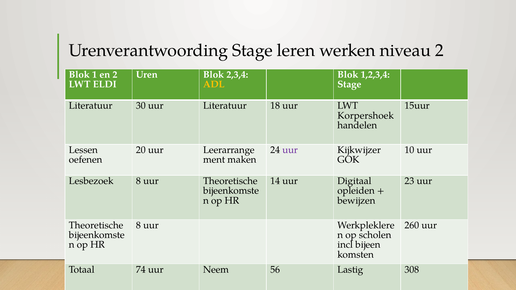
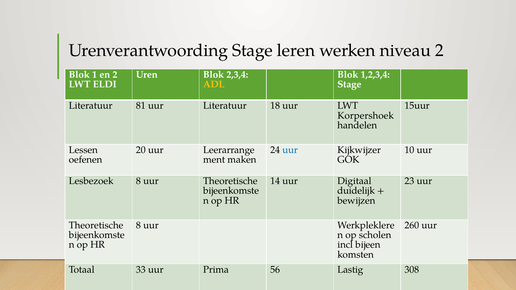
30: 30 -> 81
uur at (290, 150) colour: purple -> blue
opleiden: opleiden -> duidelijk
74: 74 -> 33
Neem: Neem -> Prima
